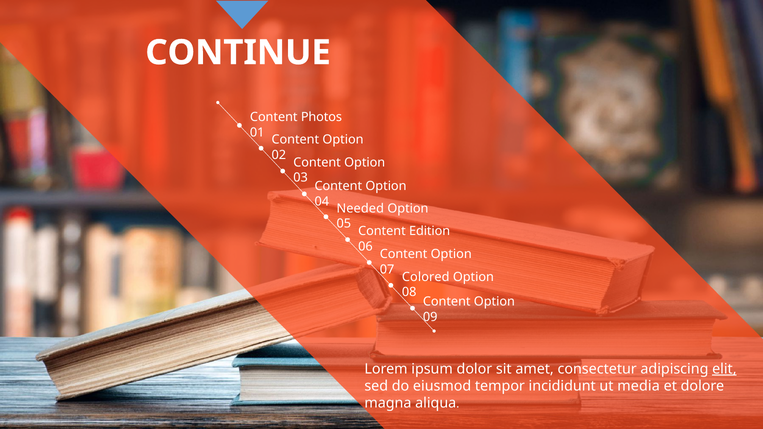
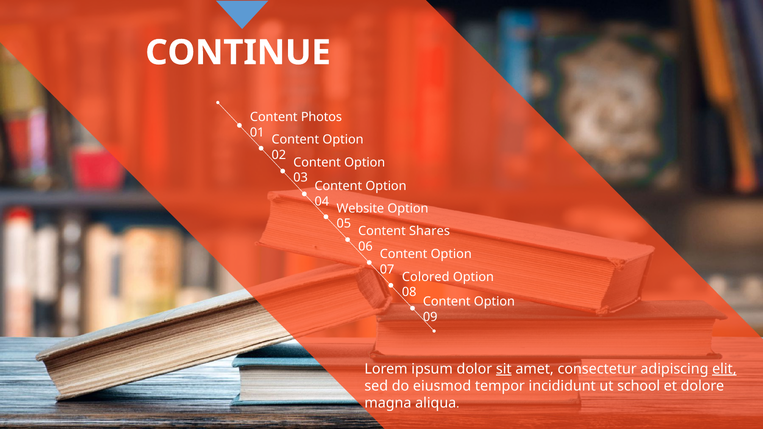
Needed: Needed -> Website
Edition: Edition -> Shares
sit underline: none -> present
media: media -> school
